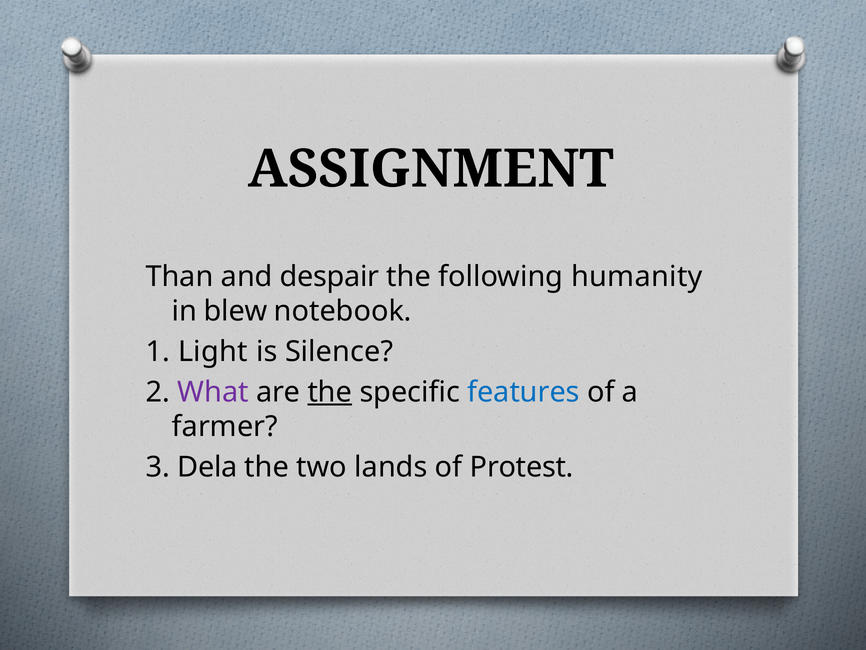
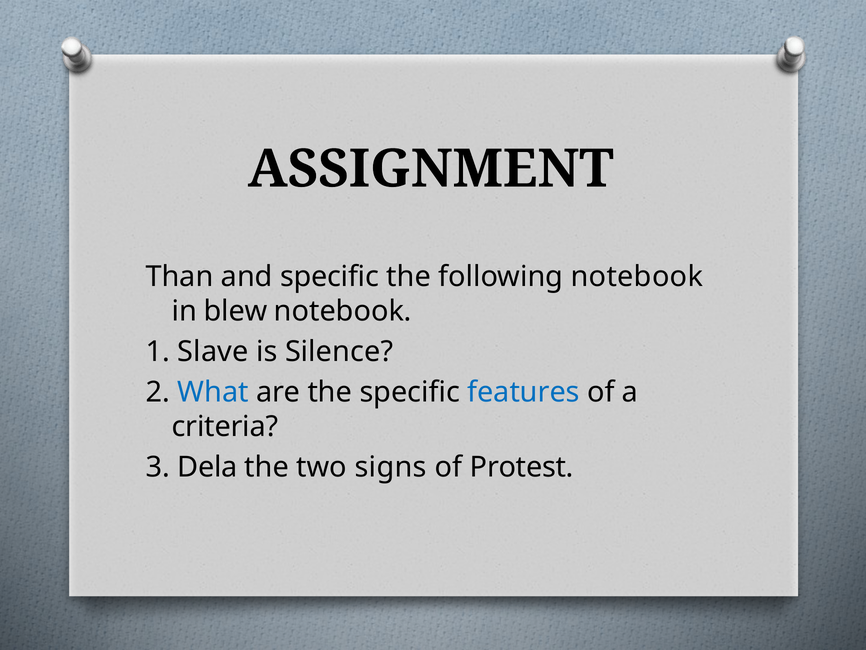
and despair: despair -> specific
following humanity: humanity -> notebook
Light: Light -> Slave
What colour: purple -> blue
the at (330, 392) underline: present -> none
farmer: farmer -> criteria
lands: lands -> signs
